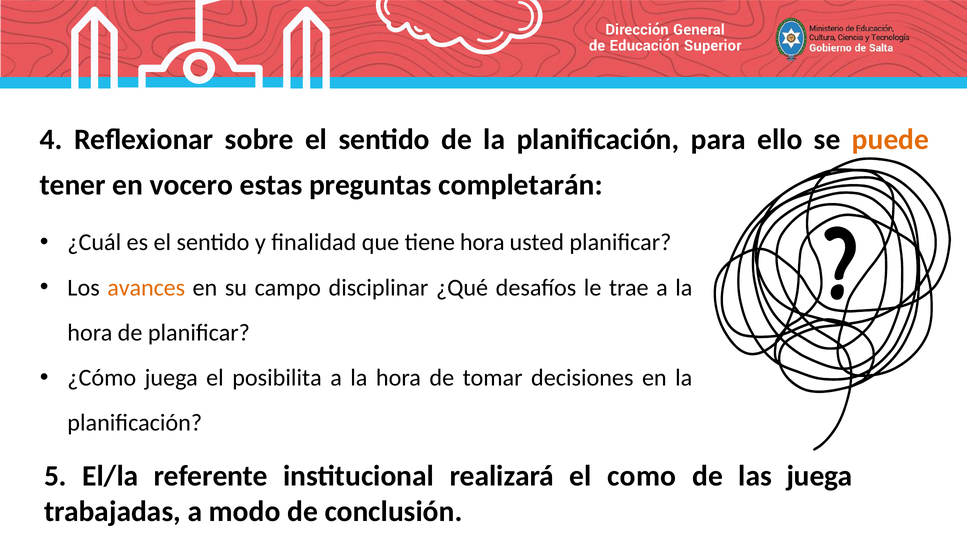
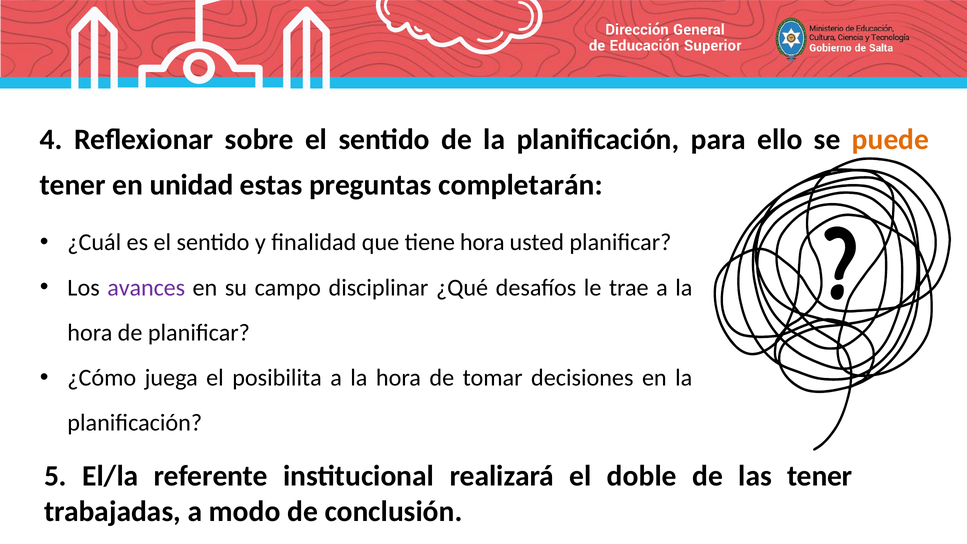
vocero: vocero -> unidad
avances colour: orange -> purple
como: como -> doble
las juega: juega -> tener
